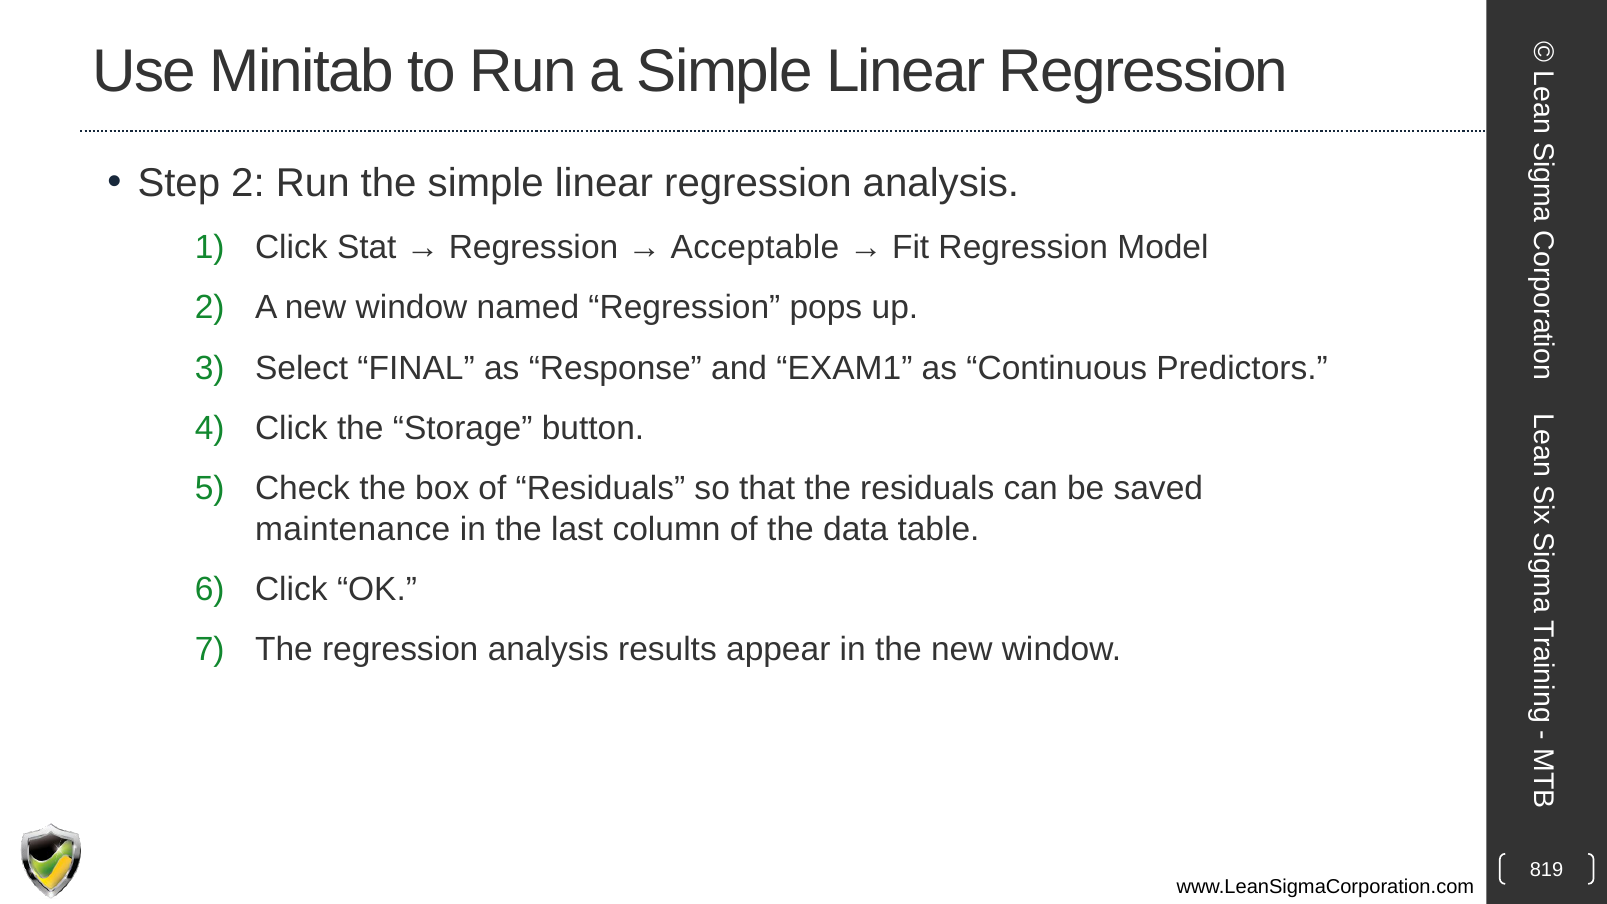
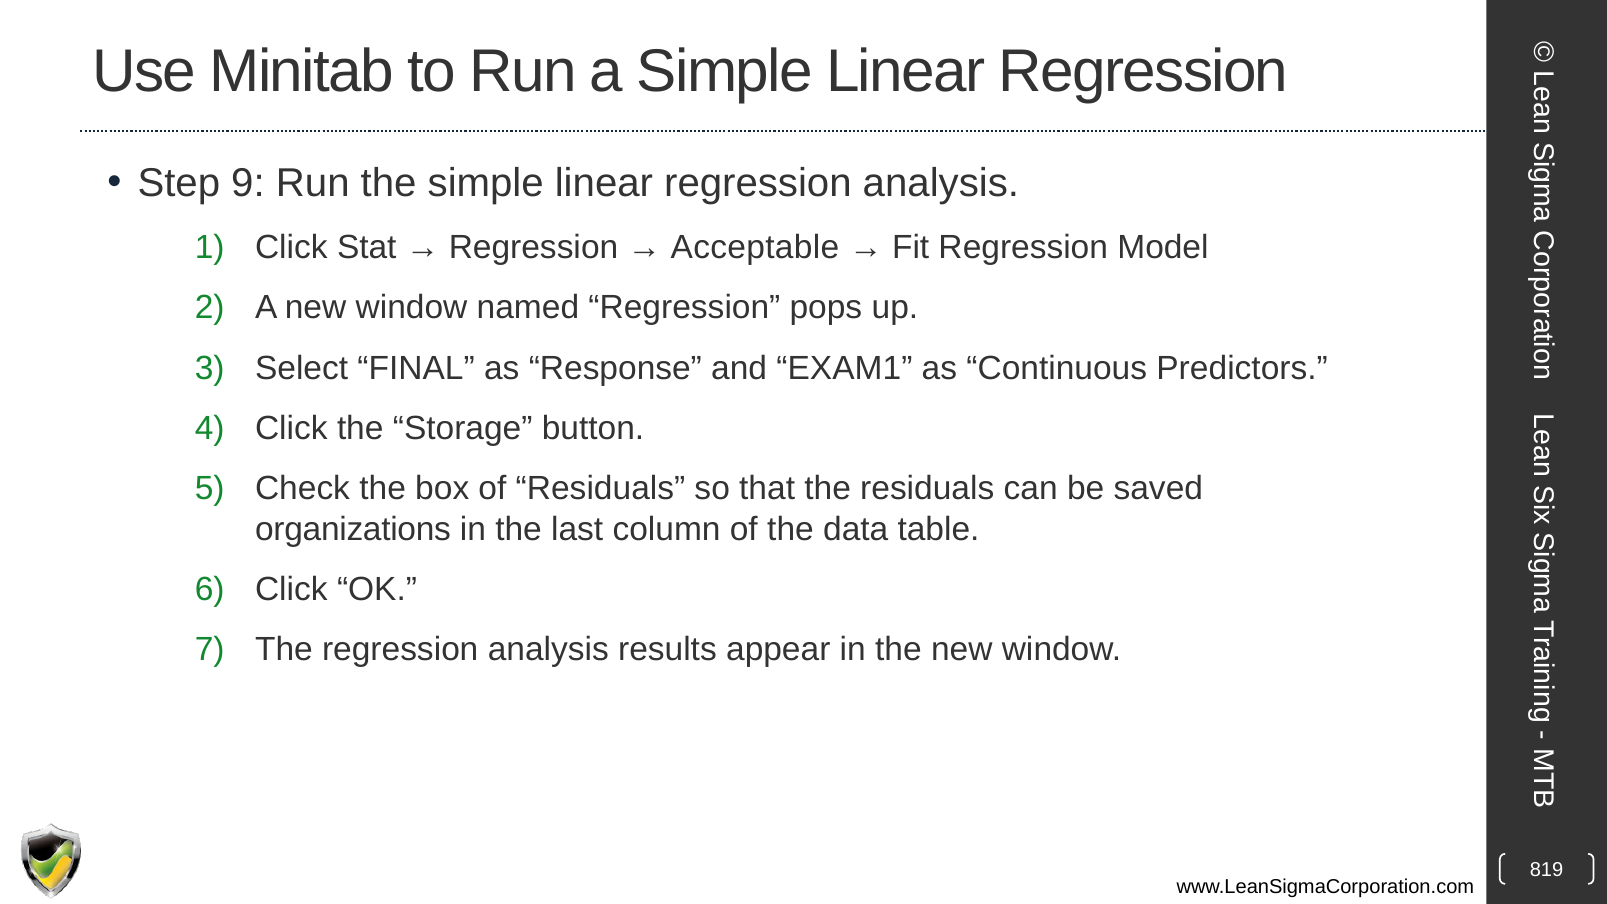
Step 2: 2 -> 9
maintenance: maintenance -> organizations
